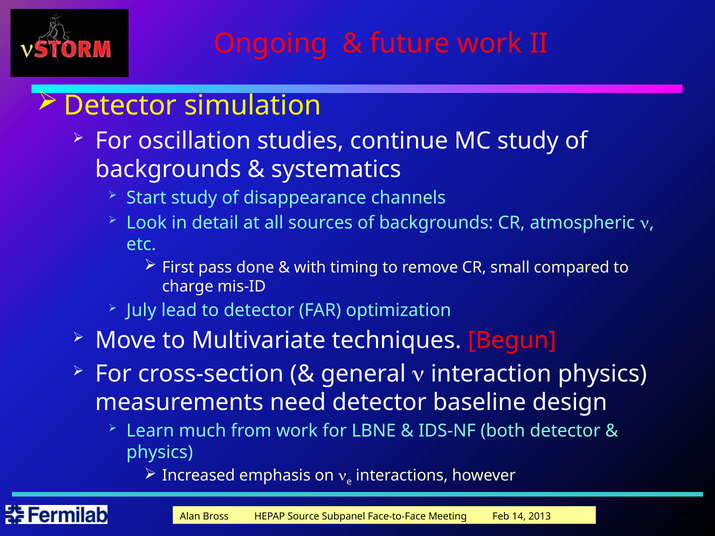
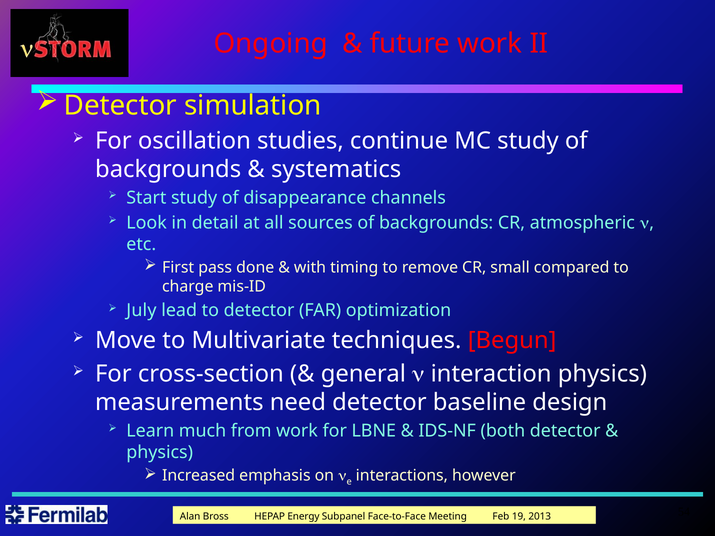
Source: Source -> Energy
14: 14 -> 19
